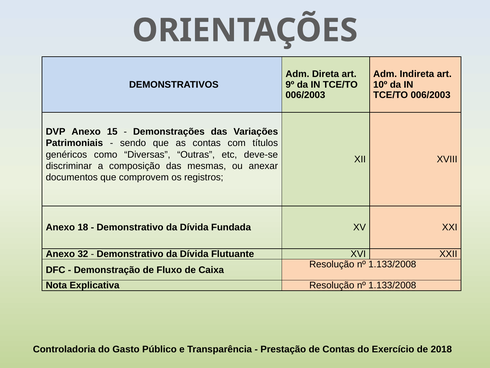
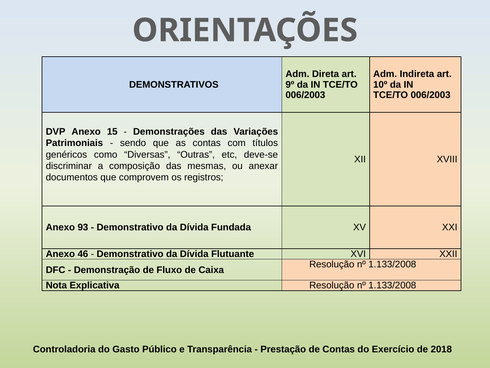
18: 18 -> 93
32: 32 -> 46
